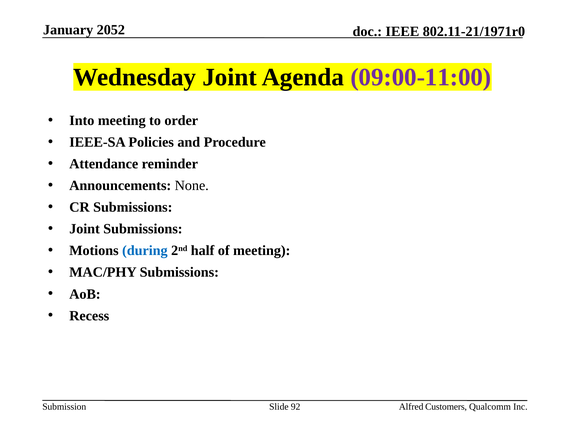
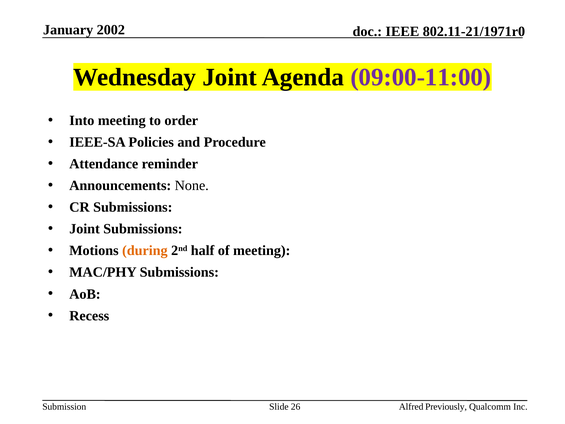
2052: 2052 -> 2002
during colour: blue -> orange
92: 92 -> 26
Customers: Customers -> Previously
